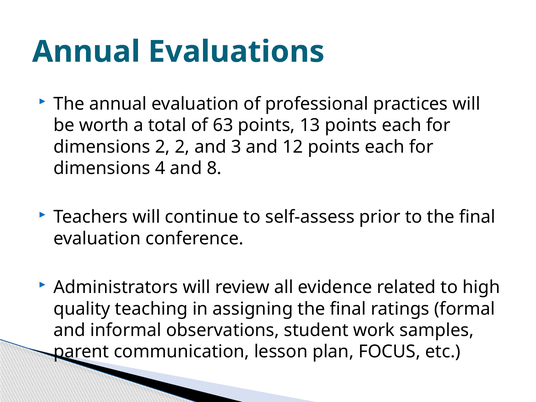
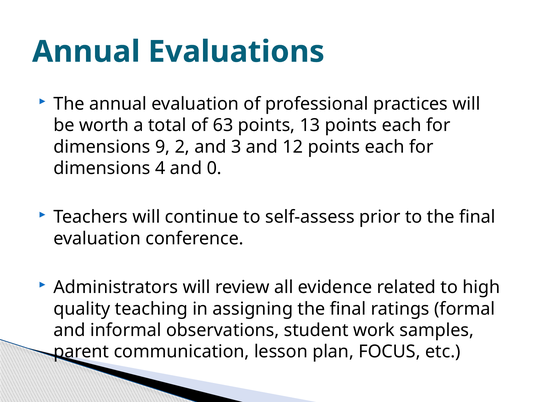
dimensions 2: 2 -> 9
8: 8 -> 0
